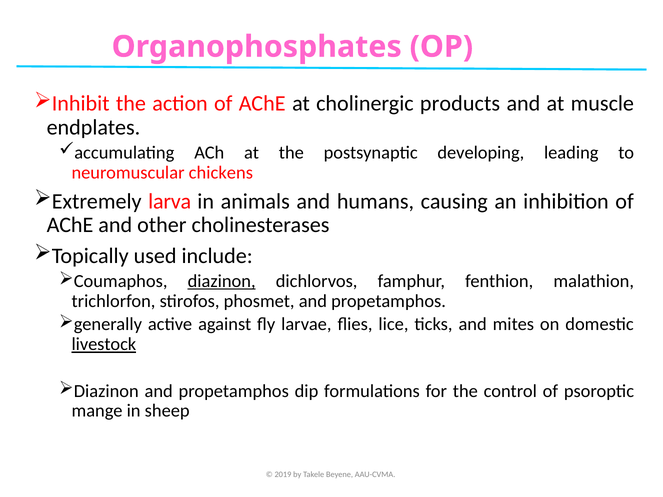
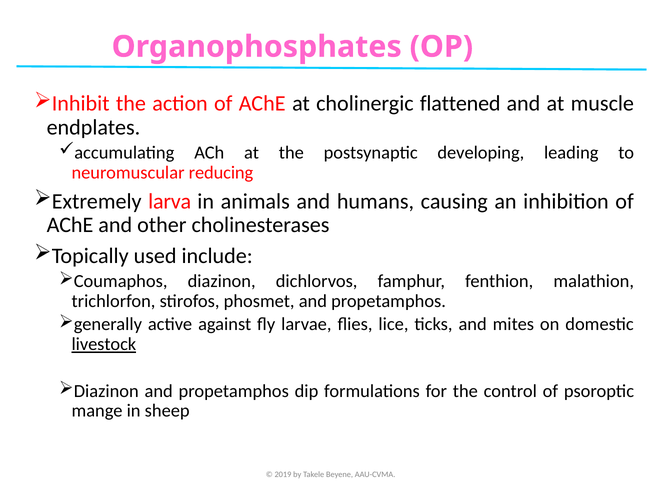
products: products -> flattened
chickens: chickens -> reducing
diazinon at (222, 281) underline: present -> none
